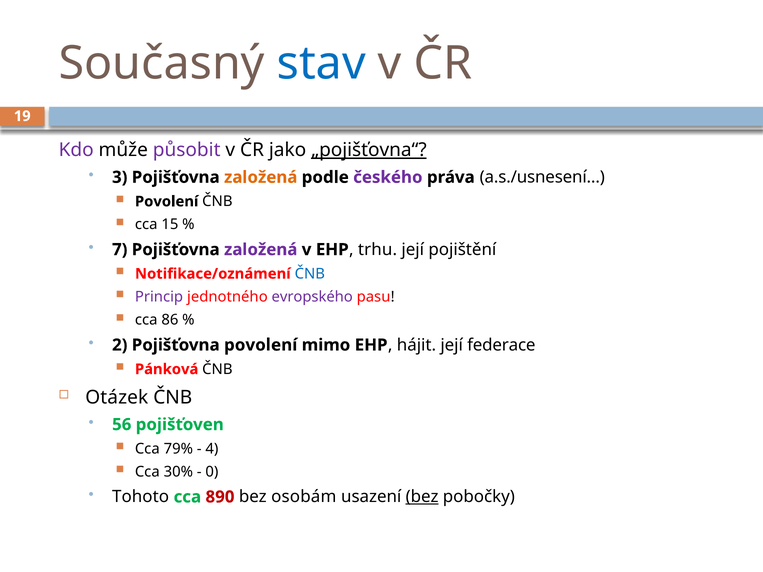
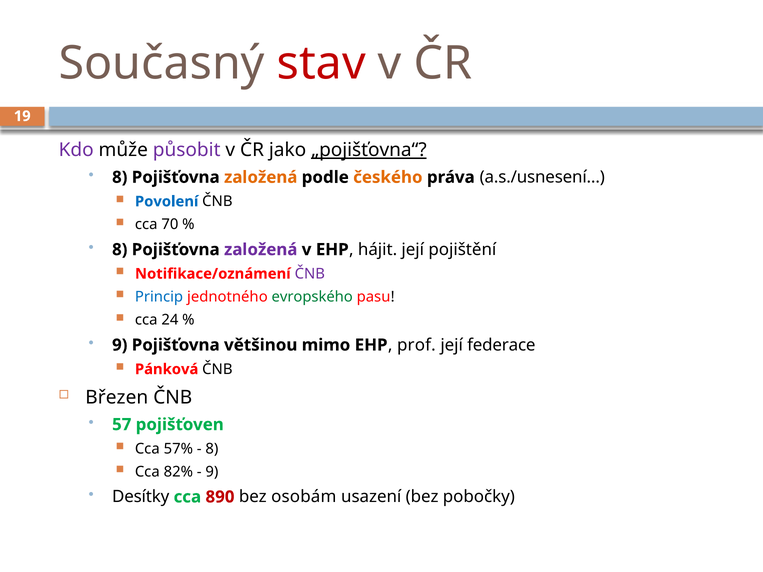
stav colour: blue -> red
3 at (120, 177): 3 -> 8
českého colour: purple -> orange
Povolení at (167, 202) colour: black -> blue
15: 15 -> 70
7 at (120, 250): 7 -> 8
trhu: trhu -> hájit
ČNB at (310, 274) colour: blue -> purple
Princip colour: purple -> blue
evropského colour: purple -> green
86: 86 -> 24
2 at (120, 345): 2 -> 9
Pojišťovna povolení: povolení -> většinou
hájit: hájit -> prof
Otázek: Otázek -> Březen
56: 56 -> 57
79%: 79% -> 57%
4 at (212, 449): 4 -> 8
30%: 30% -> 82%
0 at (212, 472): 0 -> 9
Tohoto: Tohoto -> Desítky
bez at (422, 497) underline: present -> none
